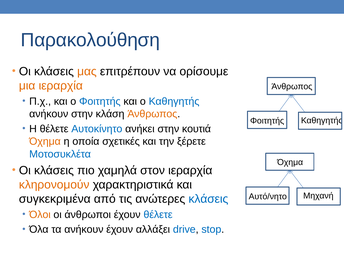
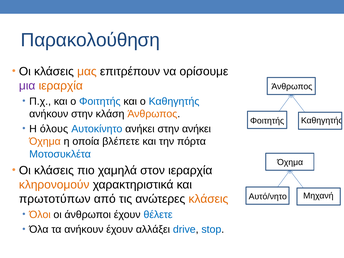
μια colour: orange -> purple
Η θέλετε: θέλετε -> όλους
στην κουτιά: κουτιά -> ανήκει
σχετικές: σχετικές -> βλέπετε
ξέρετε: ξέρετε -> πόρτα
συγκεκριμένα: συγκεκριμένα -> πρωτοτύπων
κλάσεις at (208, 199) colour: blue -> orange
